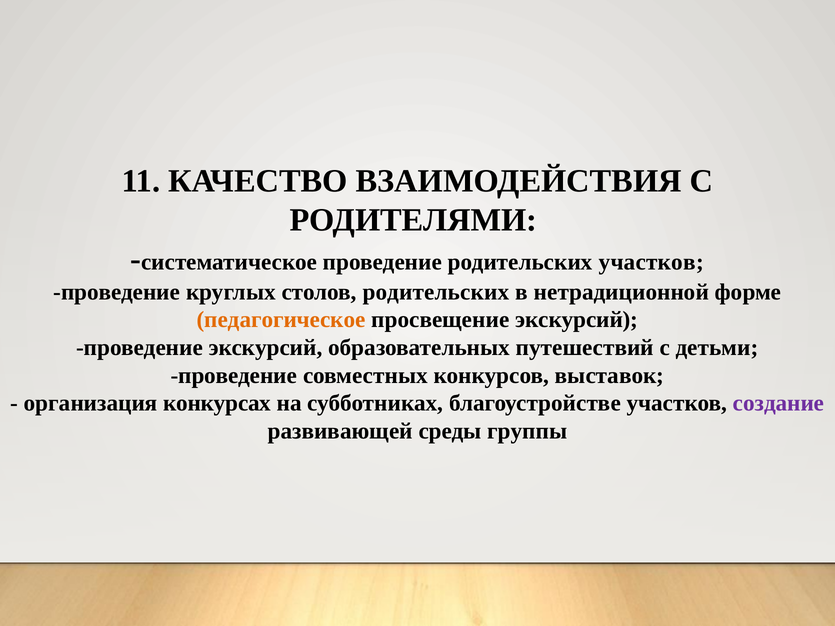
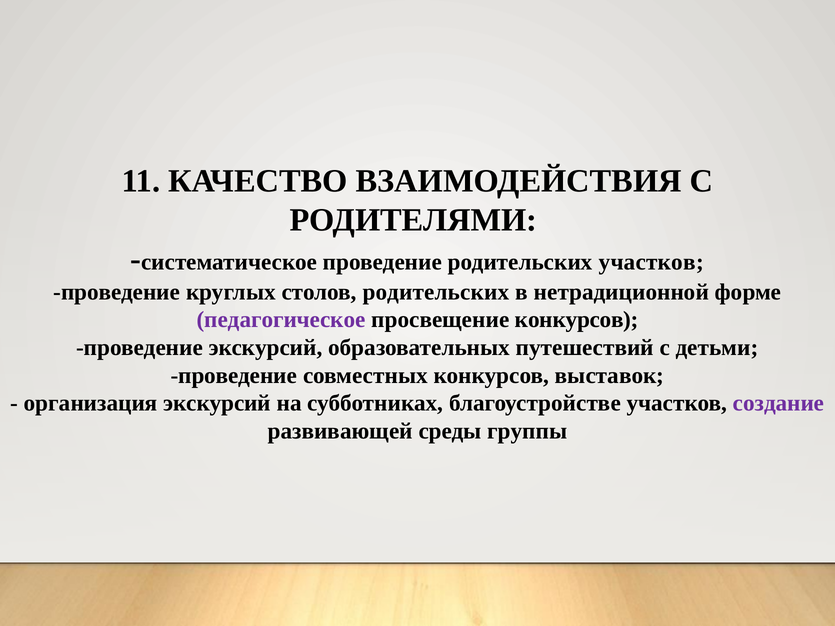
педагогическое colour: orange -> purple
просвещение экскурсий: экскурсий -> конкурсов
организация конкурсах: конкурсах -> экскурсий
